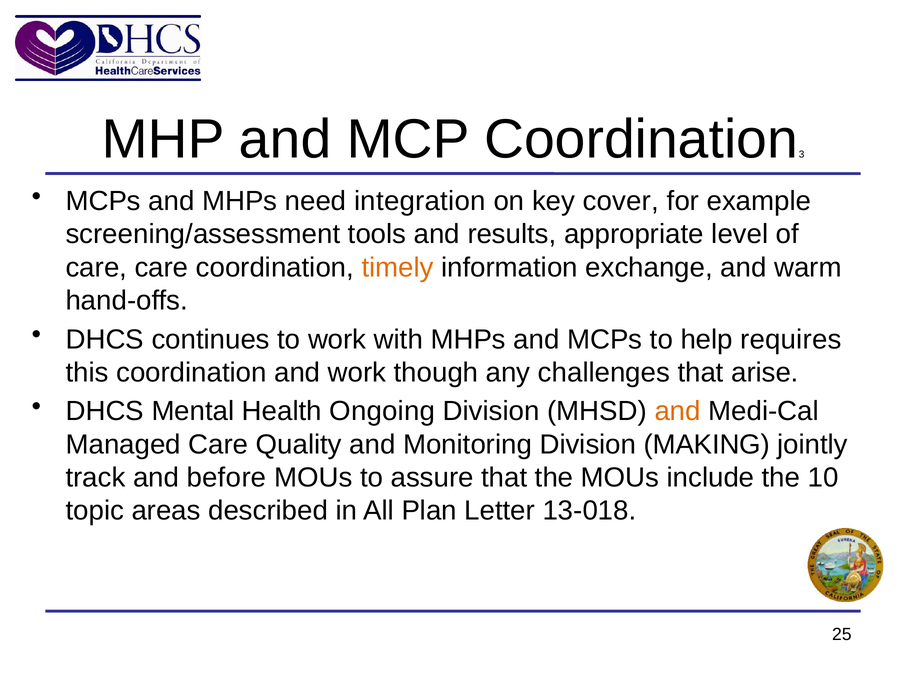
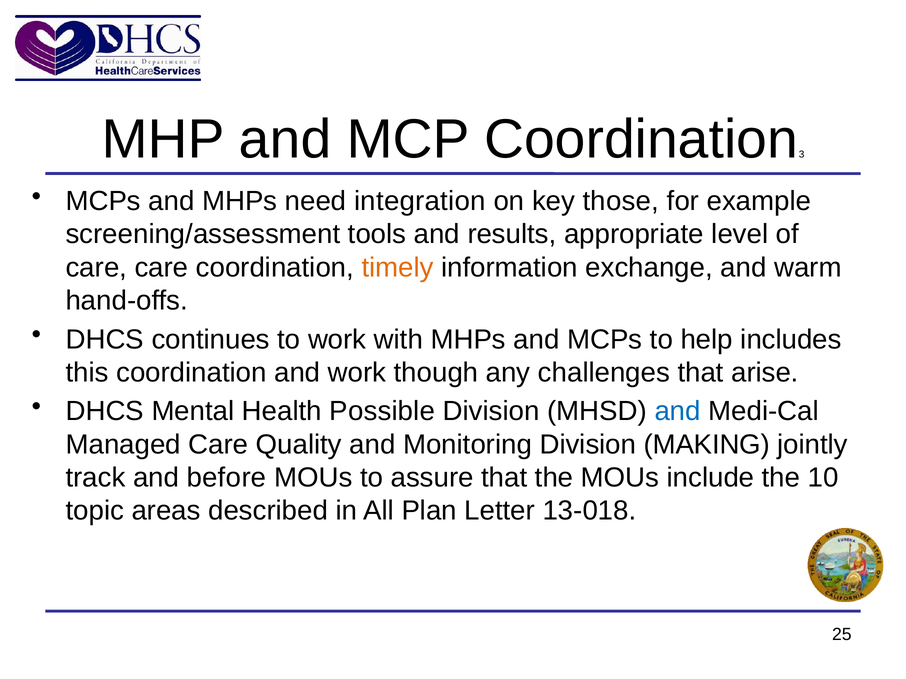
cover: cover -> those
requires: requires -> includes
Ongoing: Ongoing -> Possible
and at (678, 412) colour: orange -> blue
